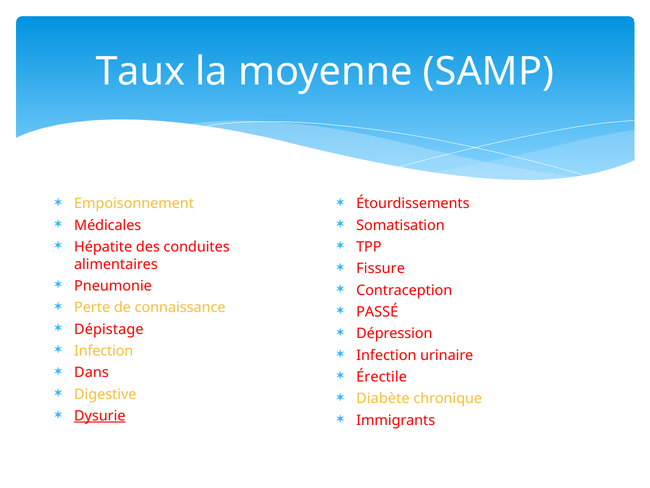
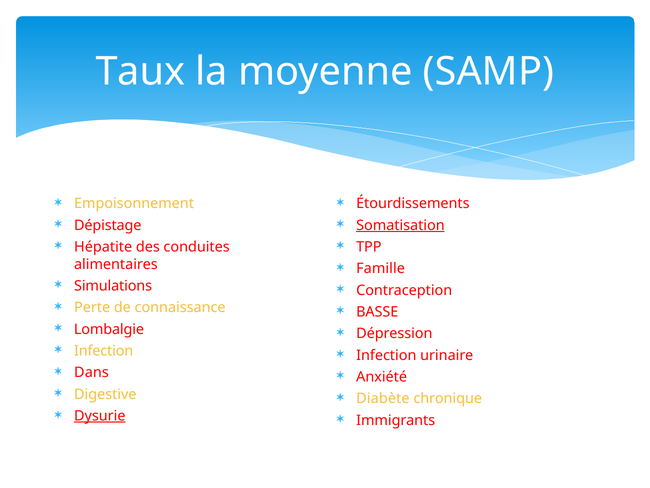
Médicales: Médicales -> Dépistage
Somatisation underline: none -> present
Fissure: Fissure -> Famille
Pneumonie: Pneumonie -> Simulations
PASSÉ: PASSÉ -> BASSE
Dépistage: Dépistage -> Lombalgie
Érectile: Érectile -> Anxiété
